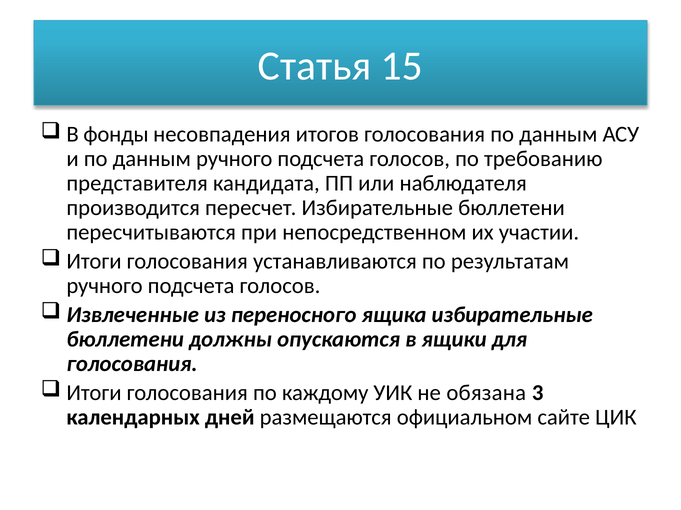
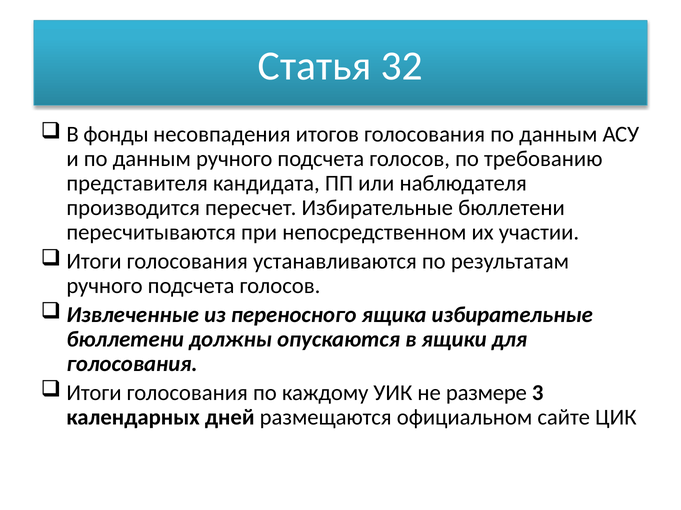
15: 15 -> 32
обязана: обязана -> размере
